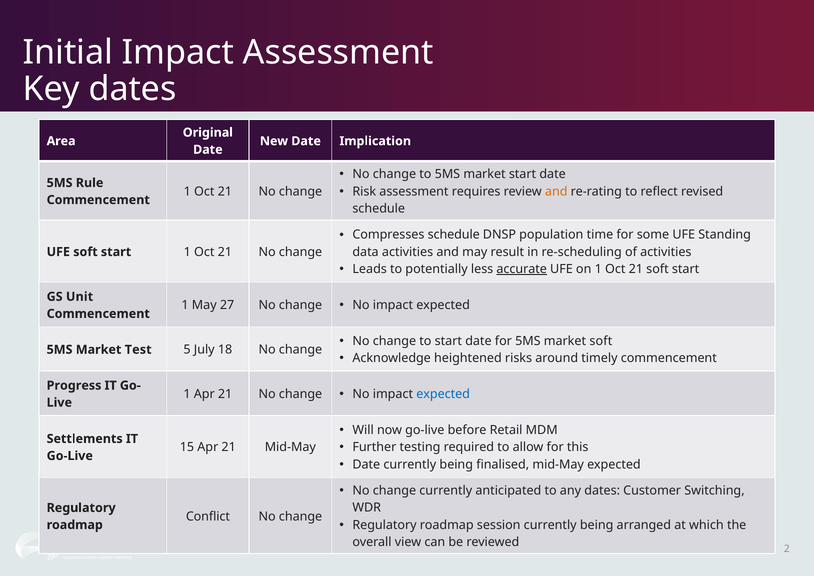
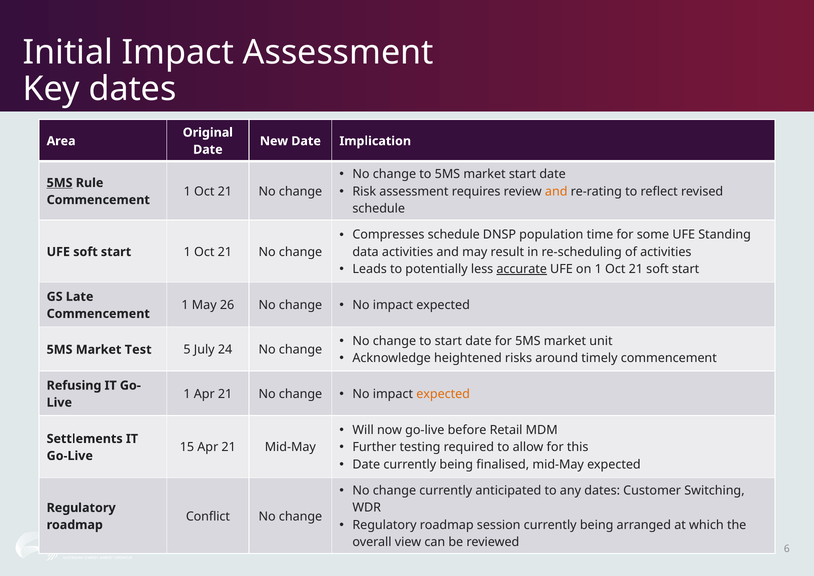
5MS at (60, 183) underline: none -> present
Unit: Unit -> Late
27: 27 -> 26
market soft: soft -> unit
18: 18 -> 24
Progress: Progress -> Refusing
expected at (443, 394) colour: blue -> orange
2: 2 -> 6
